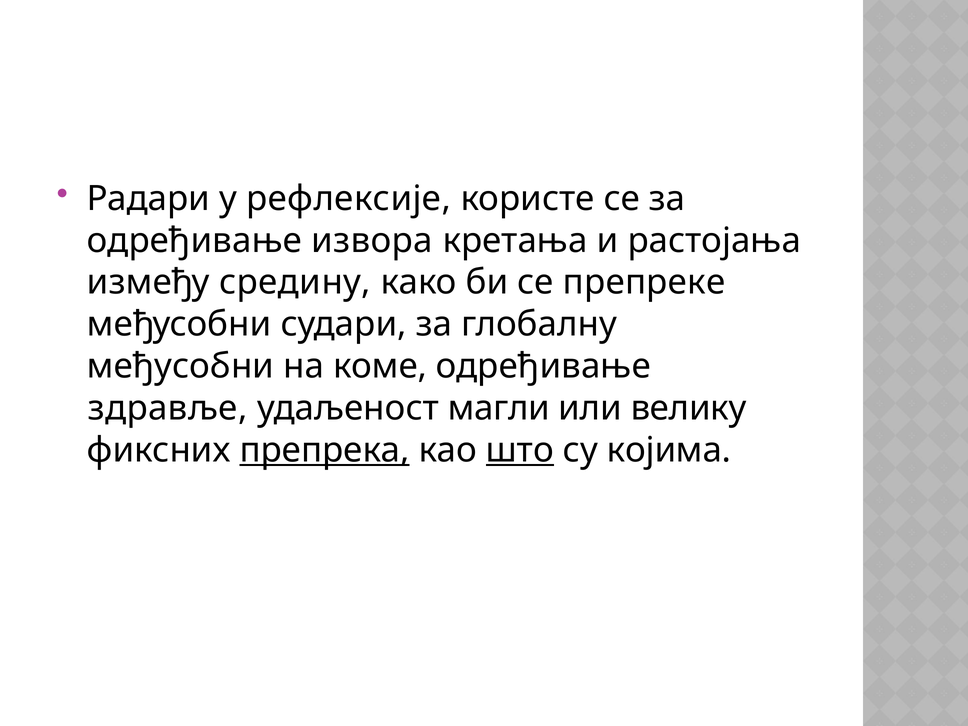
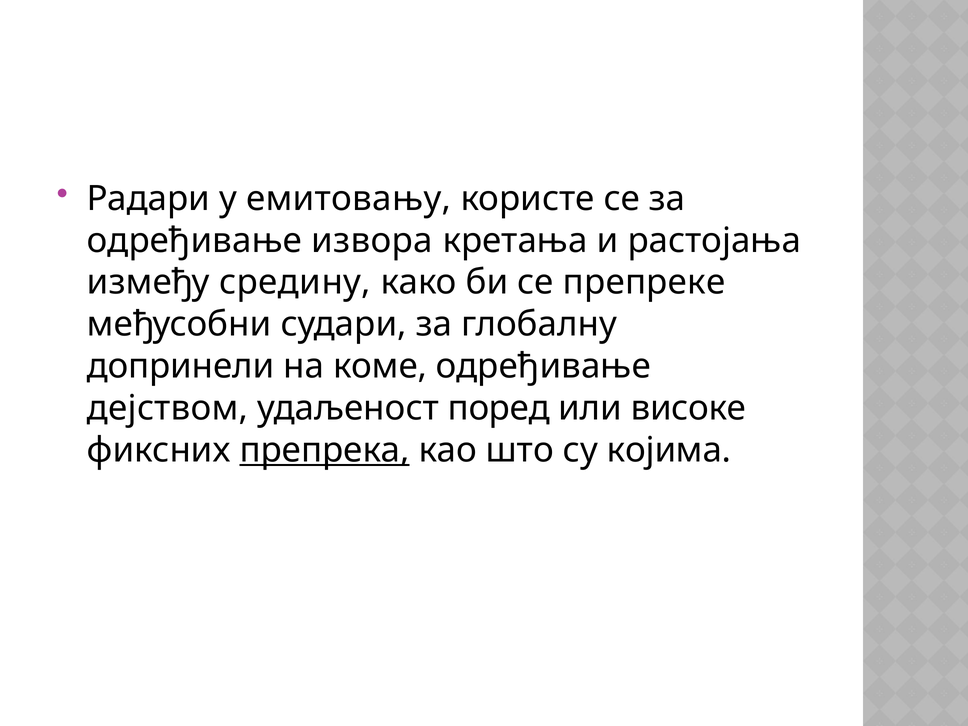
рефлексије: рефлексије -> емитовању
међусобни at (181, 366): међусобни -> допринели
здравље: здравље -> дејством
магли: магли -> поред
велику: велику -> високе
што underline: present -> none
